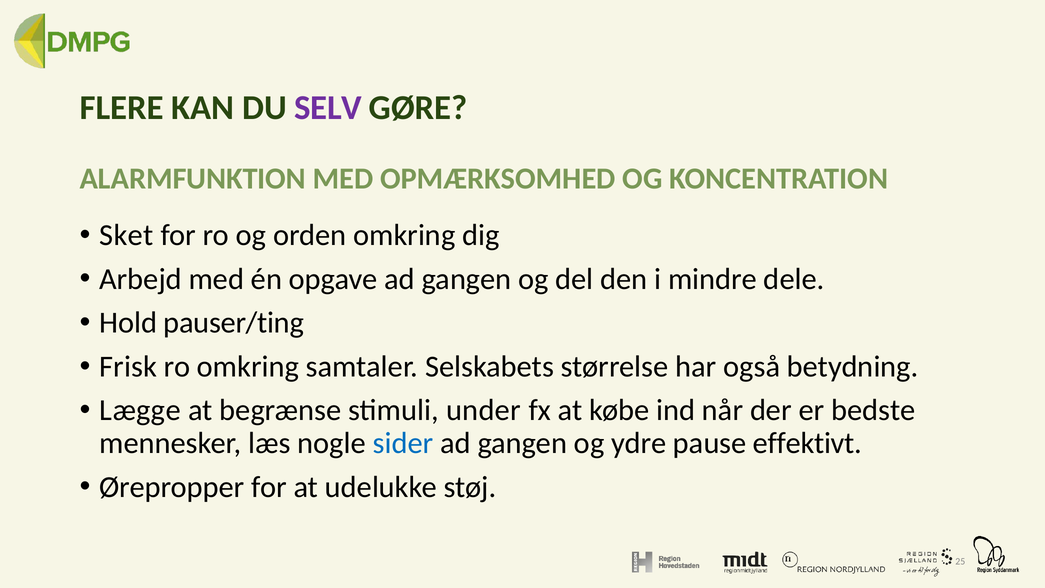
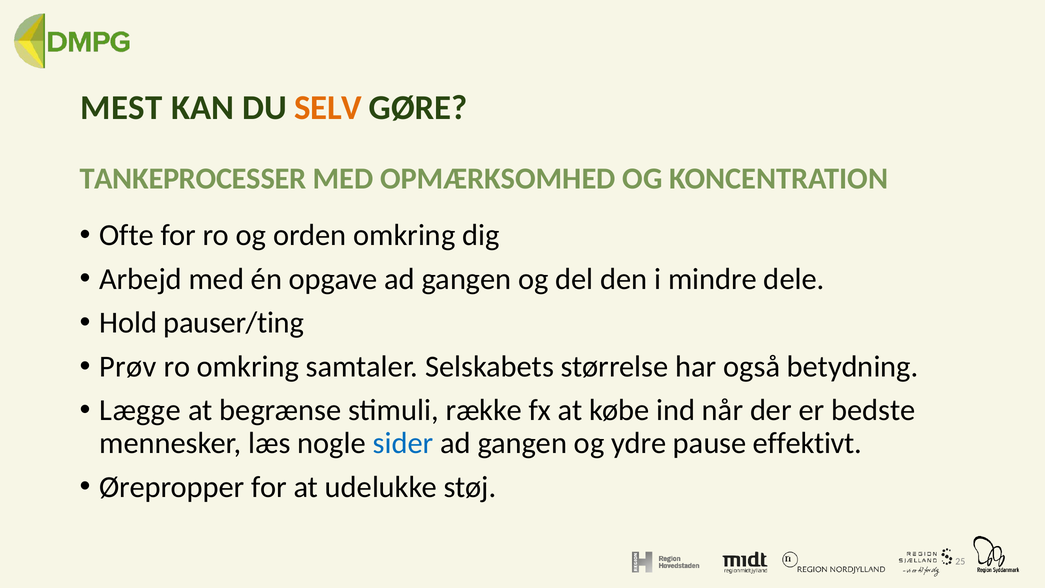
FLERE: FLERE -> MEST
SELV colour: purple -> orange
ALARMFUNKTION: ALARMFUNKTION -> TANKEPROCESSER
Sket: Sket -> Ofte
Frisk: Frisk -> Prøv
under: under -> række
